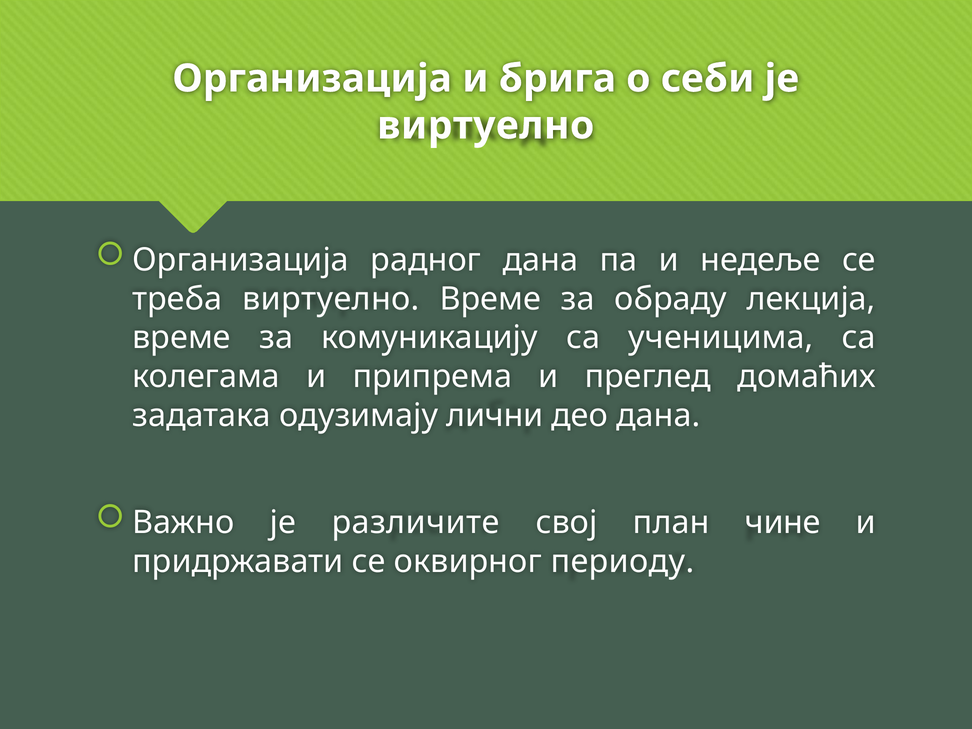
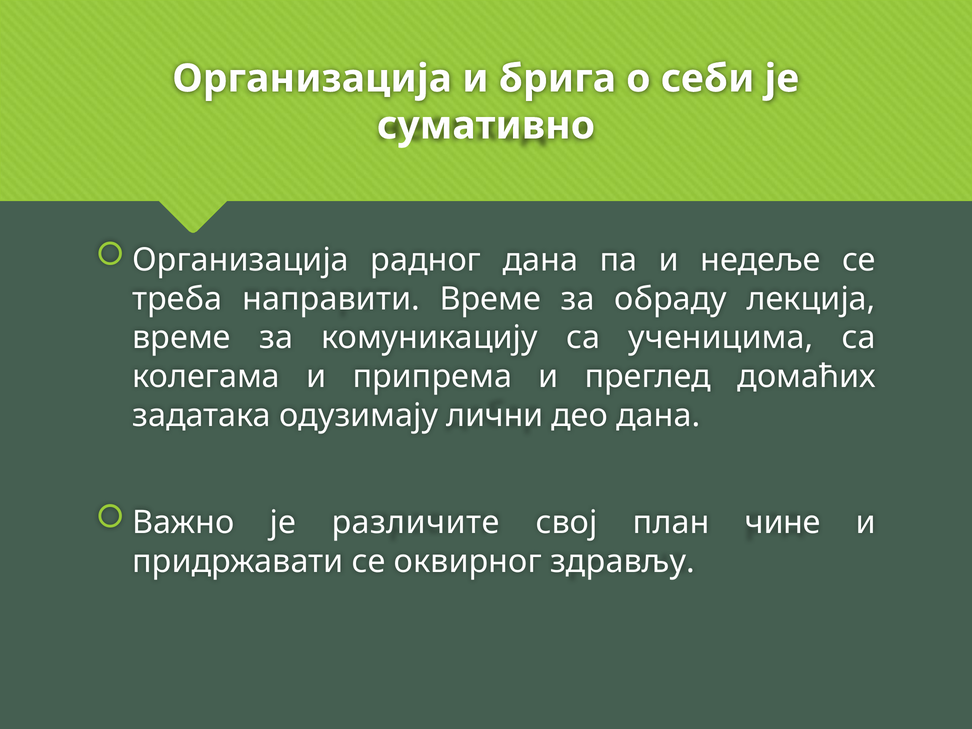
виртуелно at (486, 126): виртуелно -> сумативно
треба виртуелно: виртуелно -> направити
периоду: периоду -> здрављу
